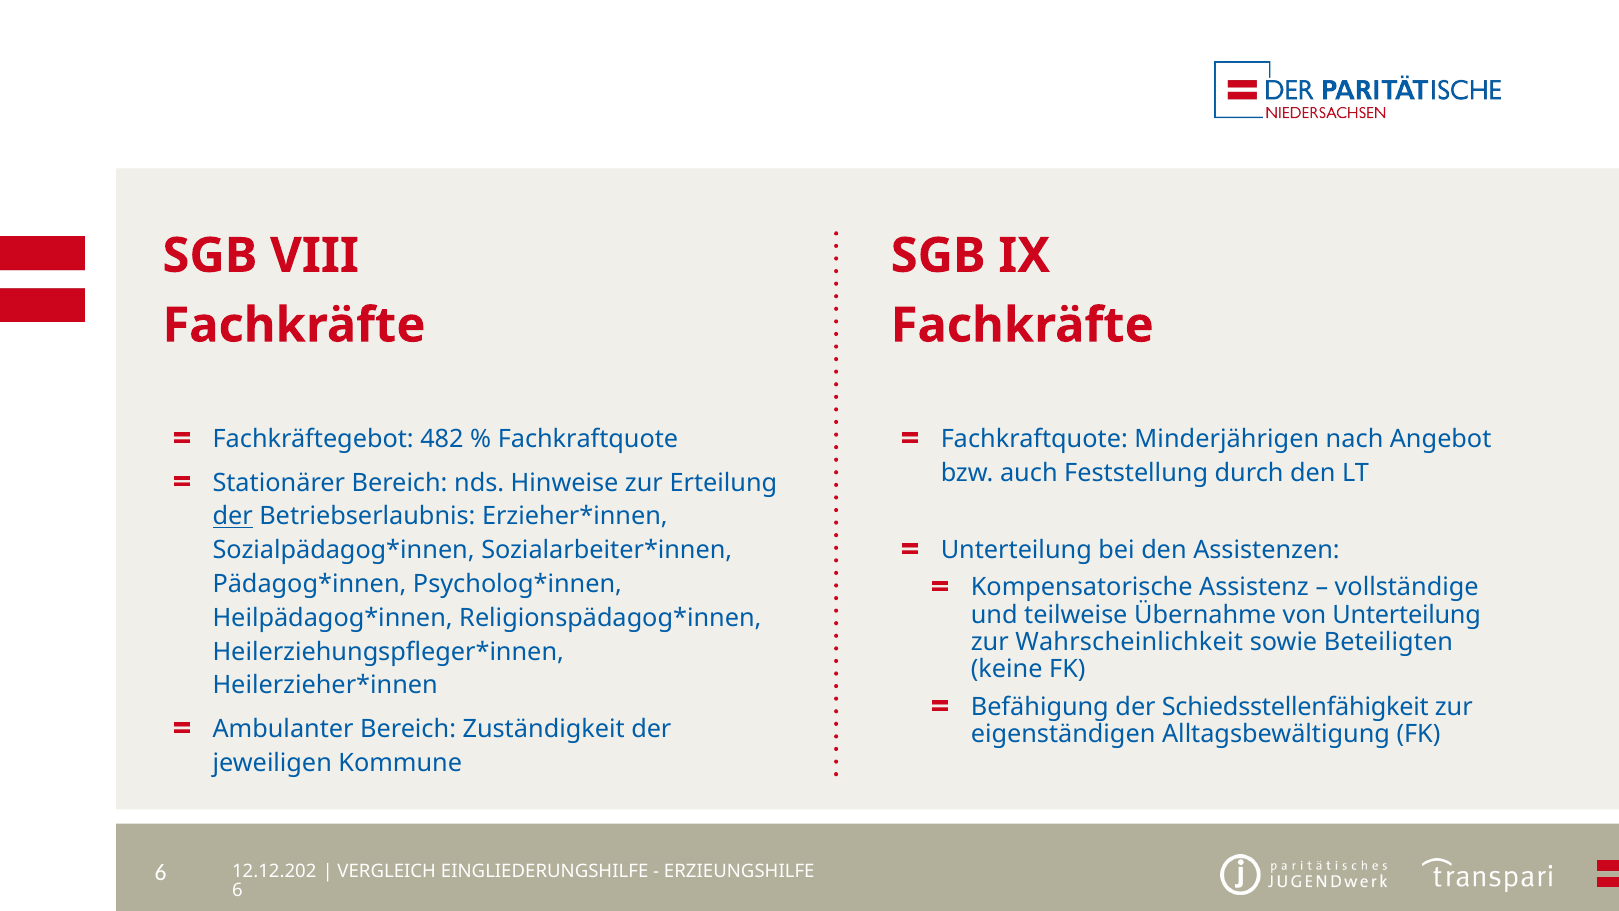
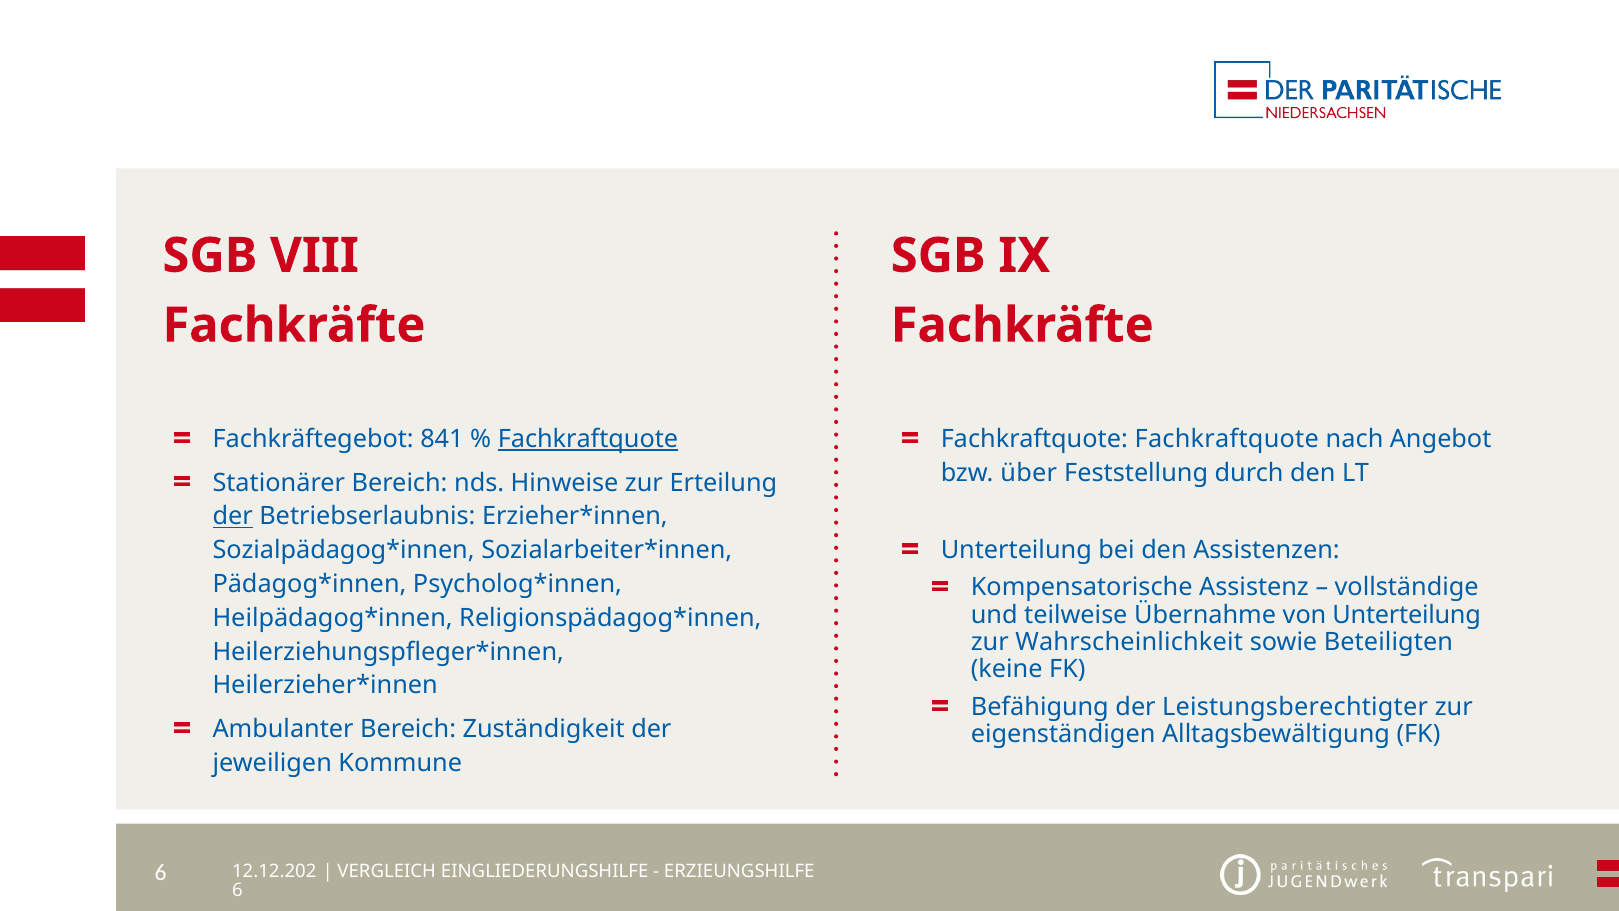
482: 482 -> 841
Fachkraftquote at (588, 439) underline: none -> present
Fachkraftquote Minderjährigen: Minderjährigen -> Fachkraftquote
auch: auch -> über
Schiedsstellenfähigkeit: Schiedsstellenfähigkeit -> Leistungsberechtigter
